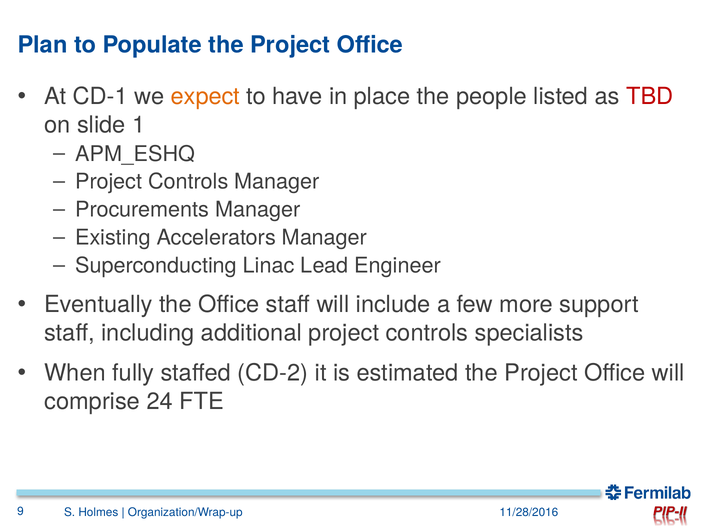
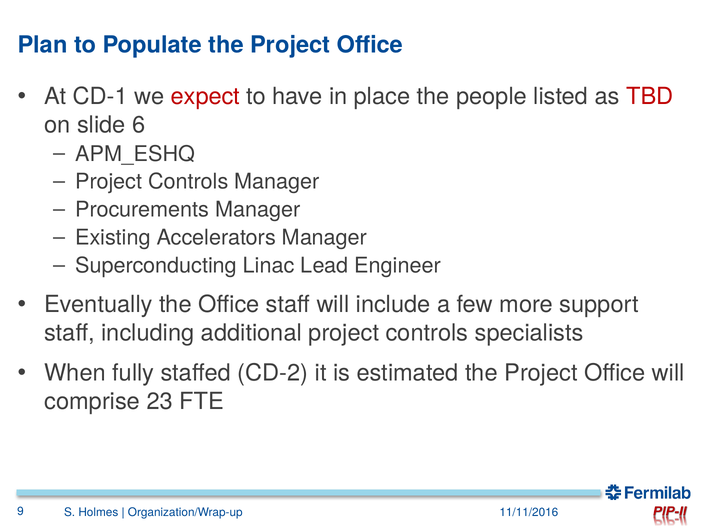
expect colour: orange -> red
1: 1 -> 6
24: 24 -> 23
11/28/2016: 11/28/2016 -> 11/11/2016
